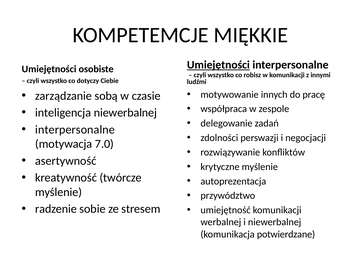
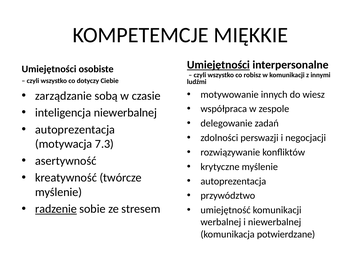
pracę: pracę -> wiesz
interpersonalne at (75, 129): interpersonalne -> autoprezentacja
7.0: 7.0 -> 7.3
radzenie underline: none -> present
